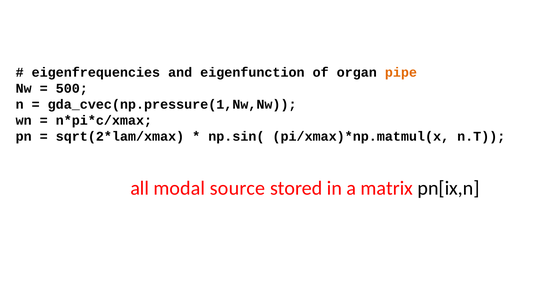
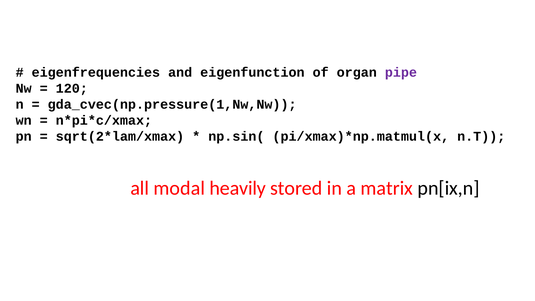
pipe colour: orange -> purple
500: 500 -> 120
source: source -> heavily
